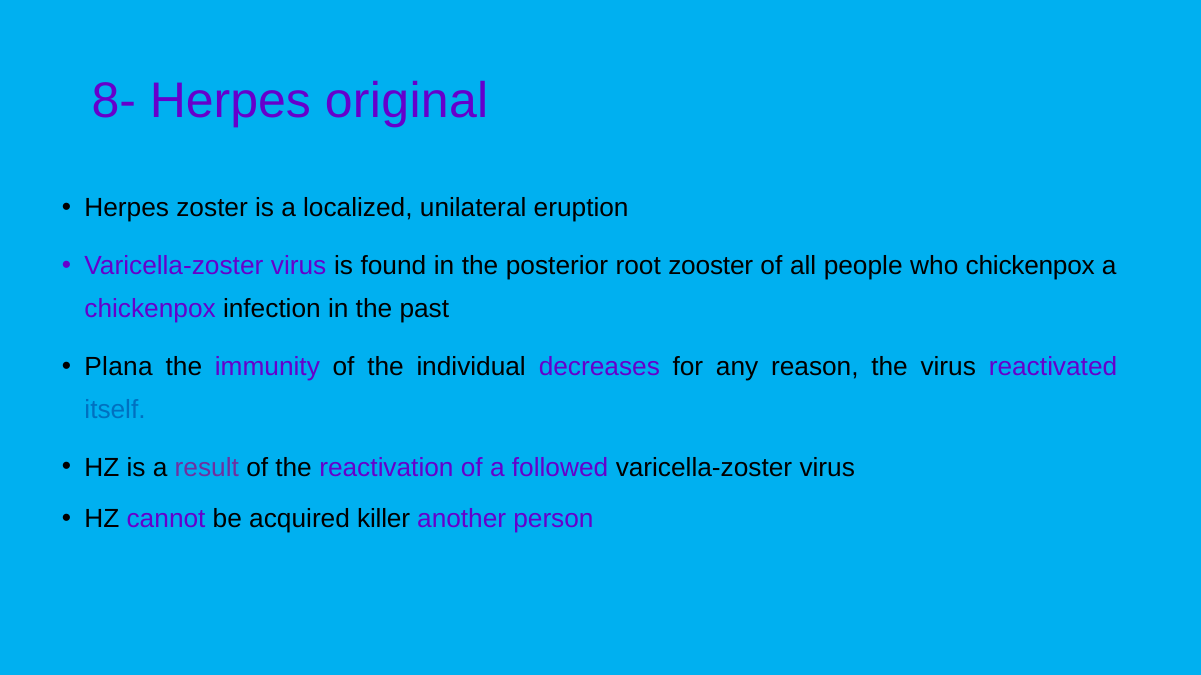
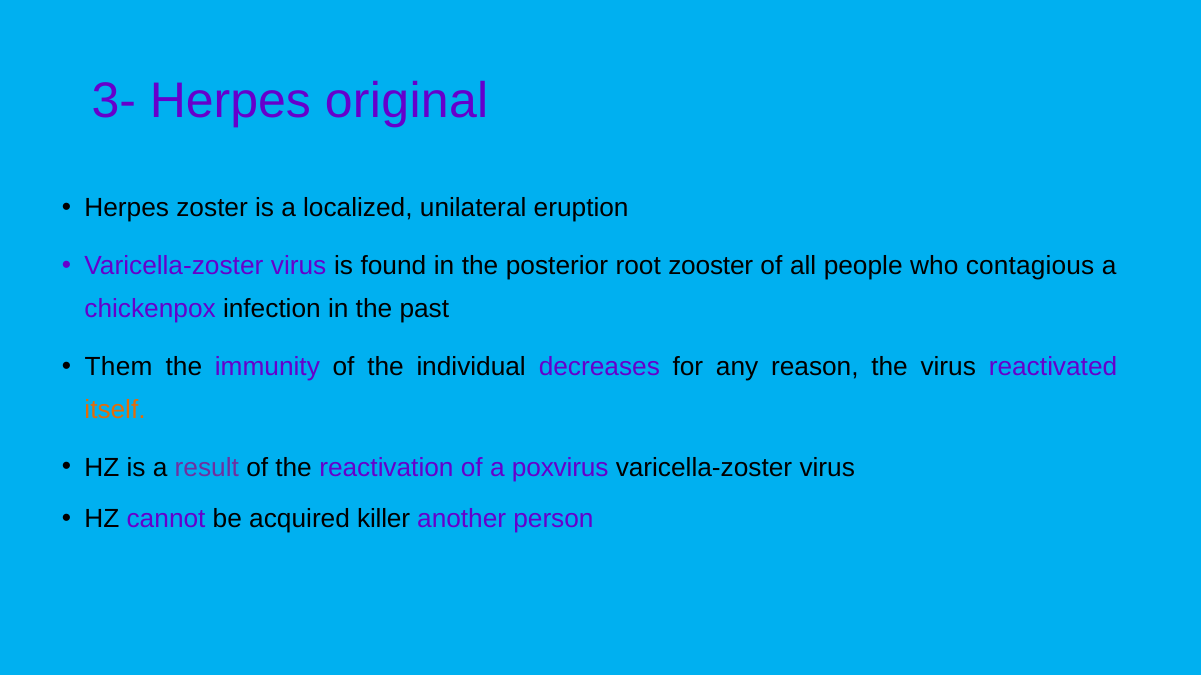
8-: 8- -> 3-
who chickenpox: chickenpox -> contagious
Plana: Plana -> Them
itself colour: blue -> orange
followed: followed -> poxvirus
